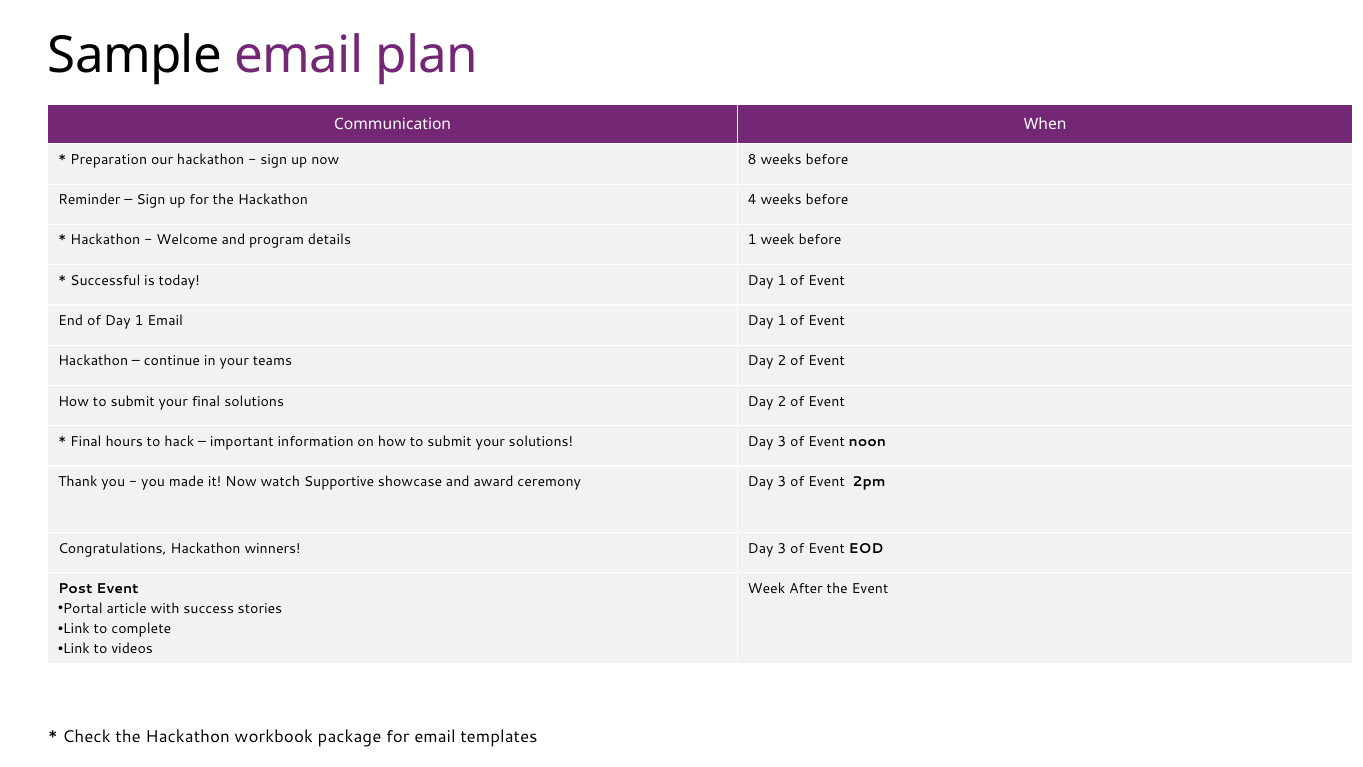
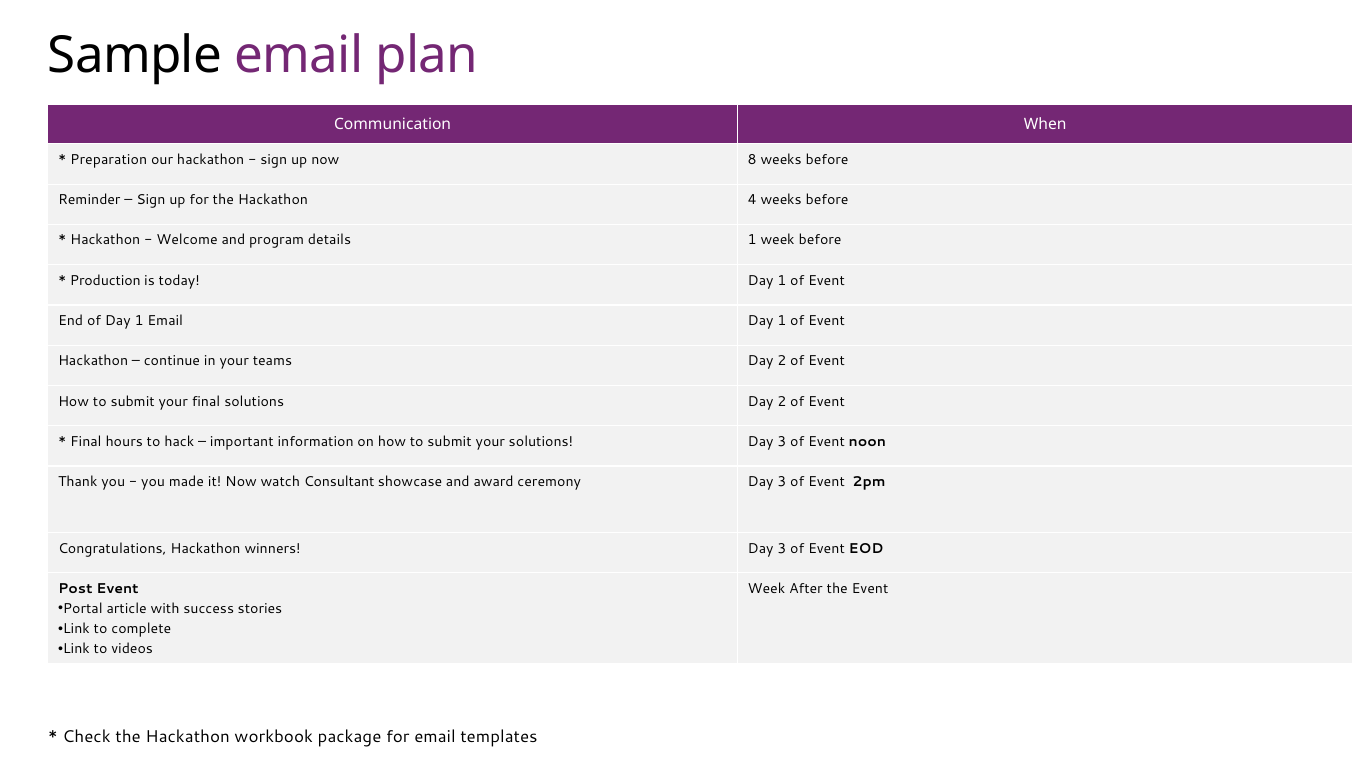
Successful: Successful -> Production
Supportive: Supportive -> Consultant
